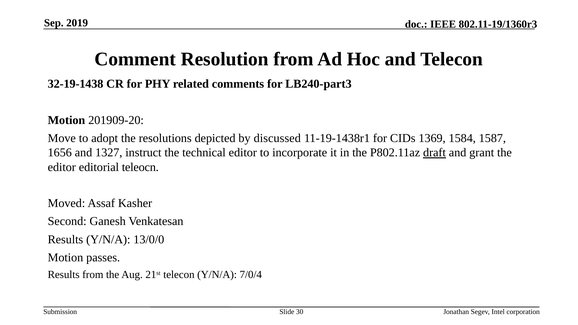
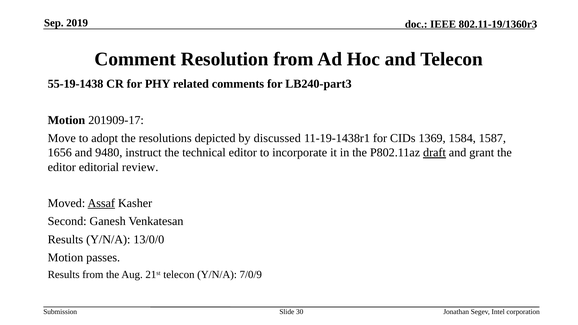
32-19-1438: 32-19-1438 -> 55-19-1438
201909-20: 201909-20 -> 201909-17
1327: 1327 -> 9480
teleocn: teleocn -> review
Assaf underline: none -> present
7/0/4: 7/0/4 -> 7/0/9
